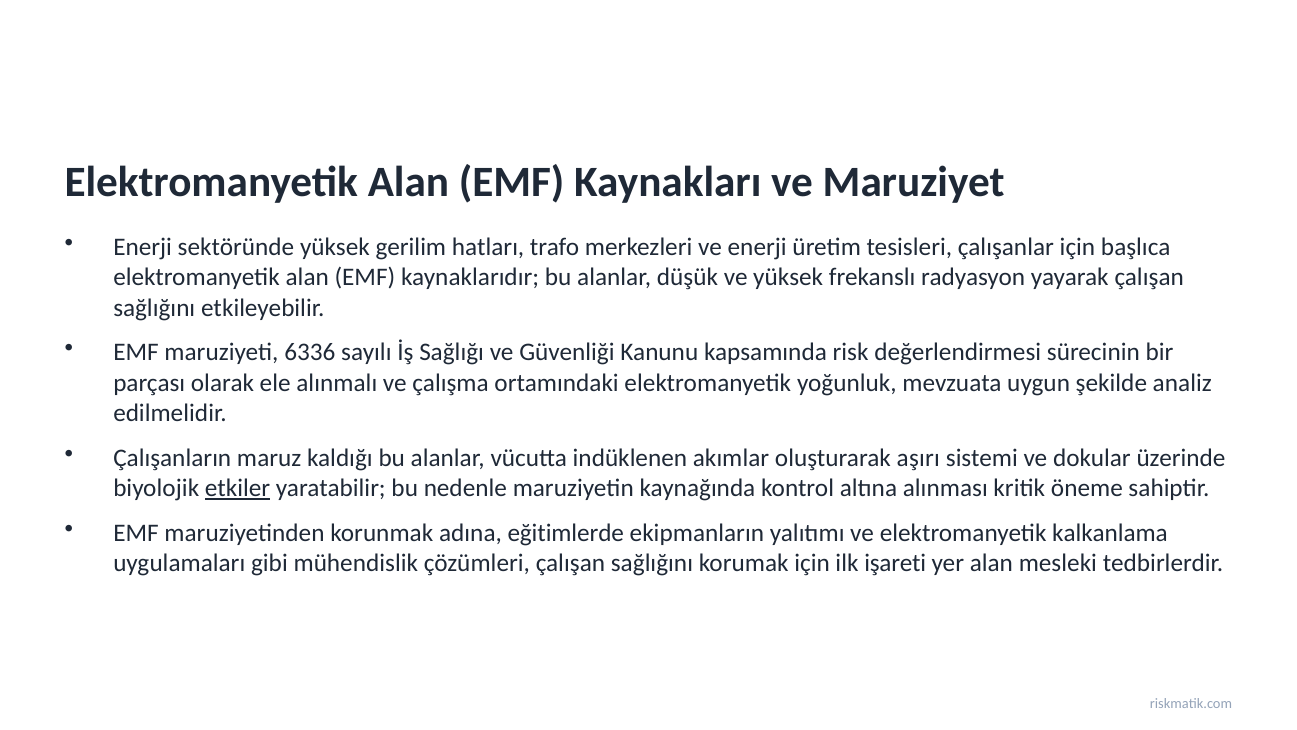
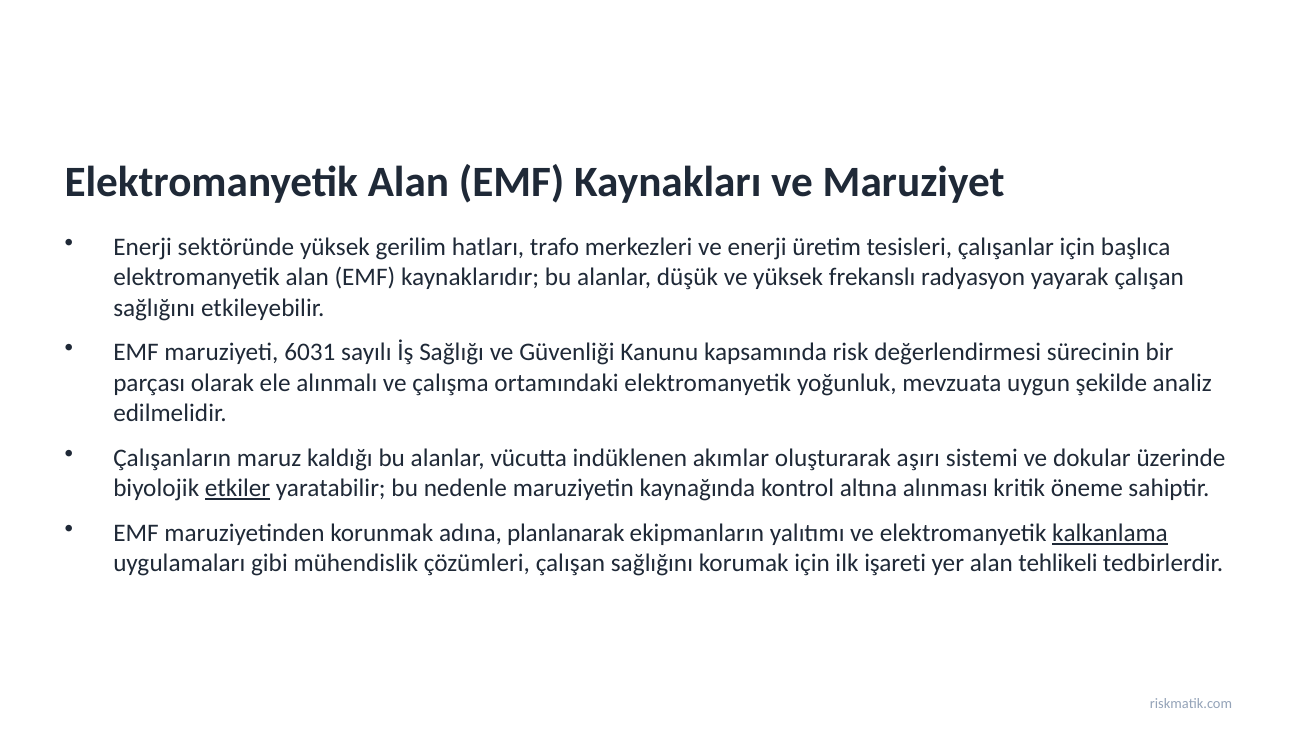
6336: 6336 -> 6031
eğitimlerde: eğitimlerde -> planlanarak
kalkanlama underline: none -> present
mesleki: mesleki -> tehlikeli
